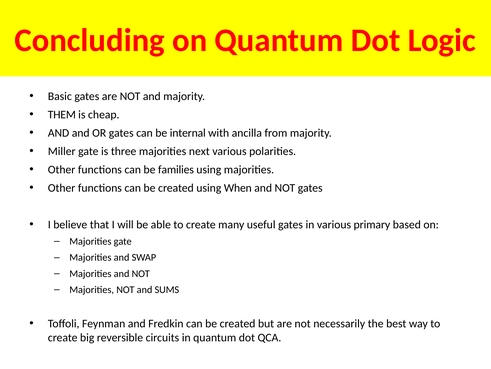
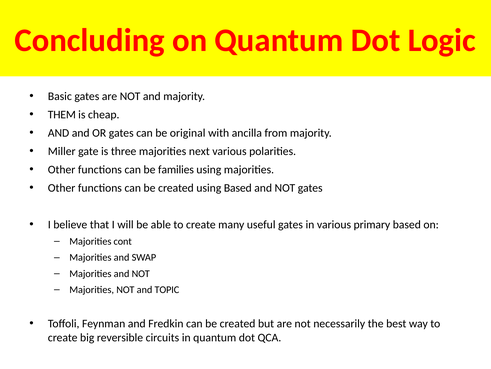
internal: internal -> original
using When: When -> Based
Majorities gate: gate -> cont
SUMS: SUMS -> TOPIC
